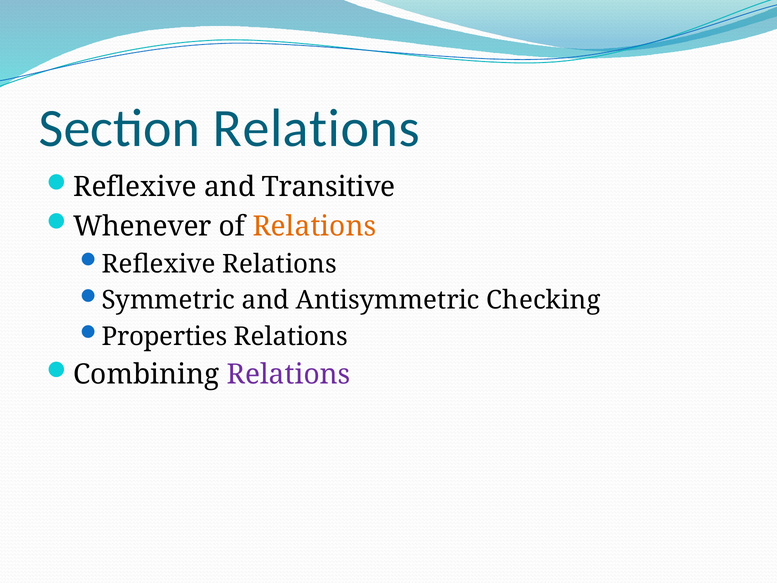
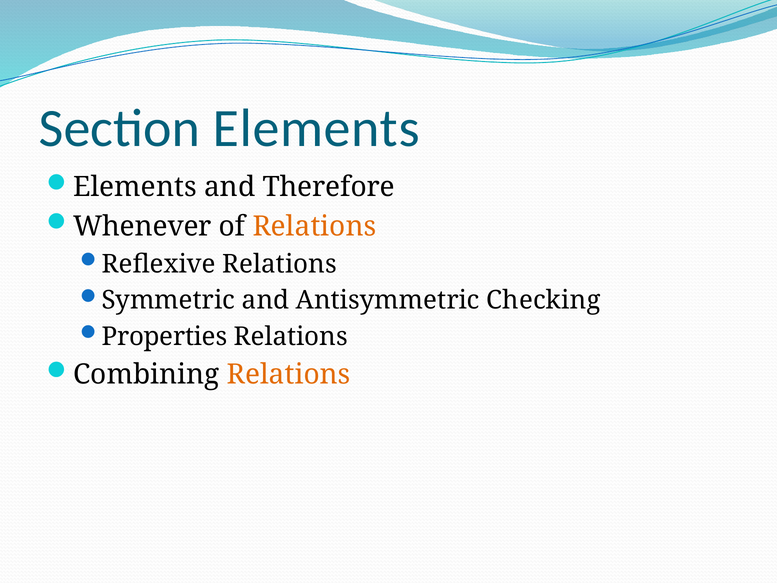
Section Relations: Relations -> Elements
Reflexive at (135, 187): Reflexive -> Elements
Transitive: Transitive -> Therefore
Relations at (289, 375) colour: purple -> orange
